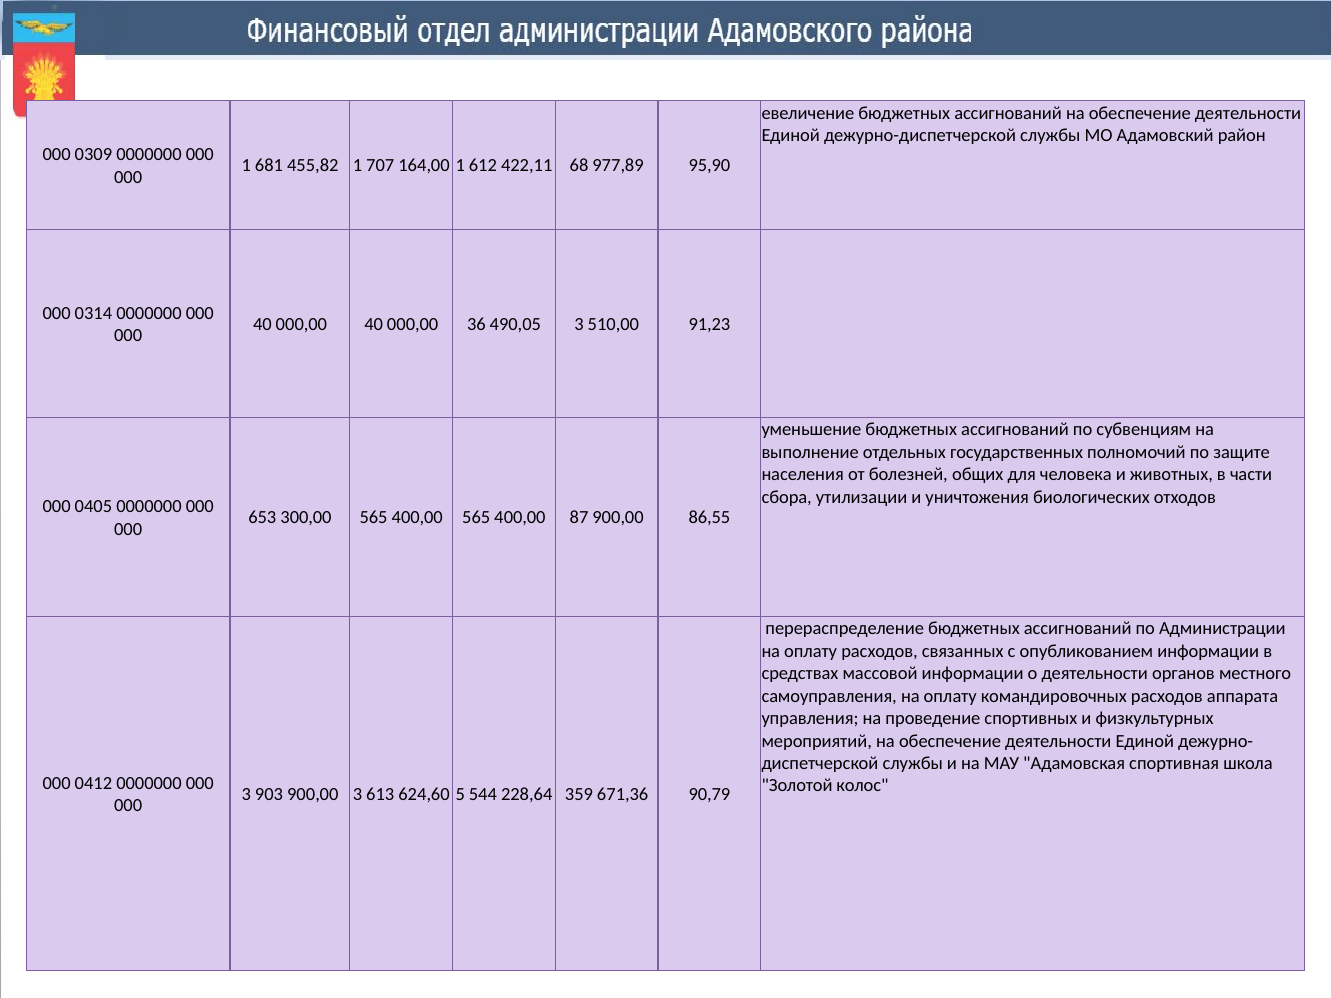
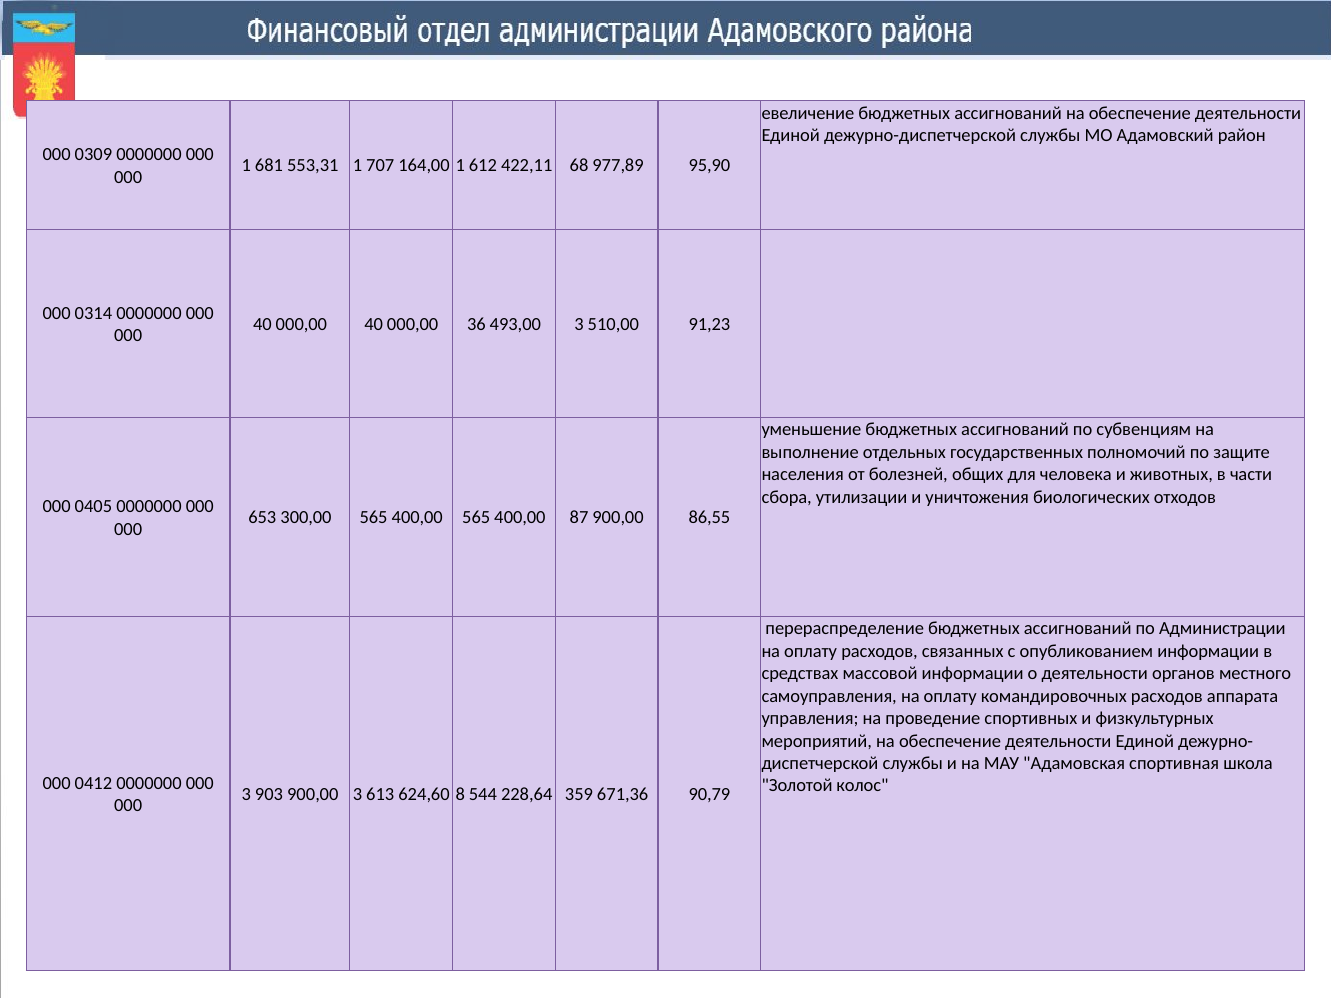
455,82: 455,82 -> 553,31
490,05: 490,05 -> 493,00
5: 5 -> 8
